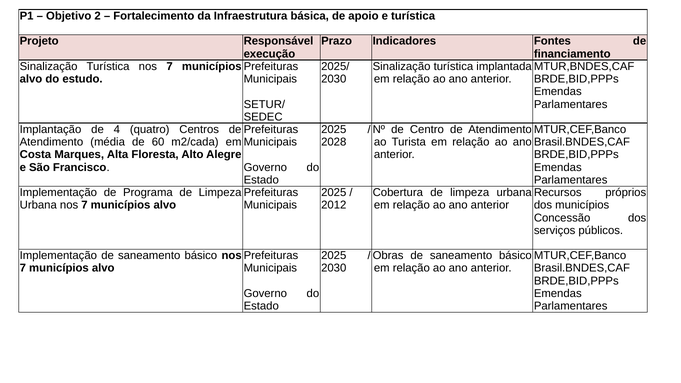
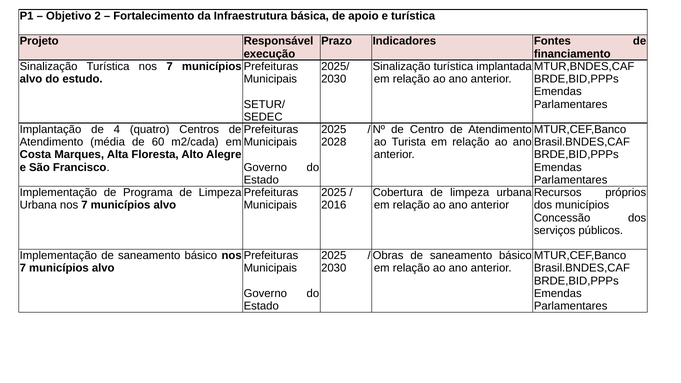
2012: 2012 -> 2016
